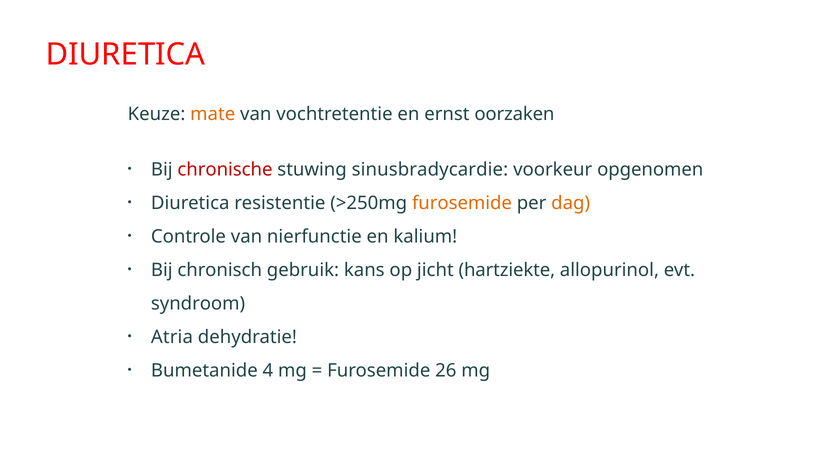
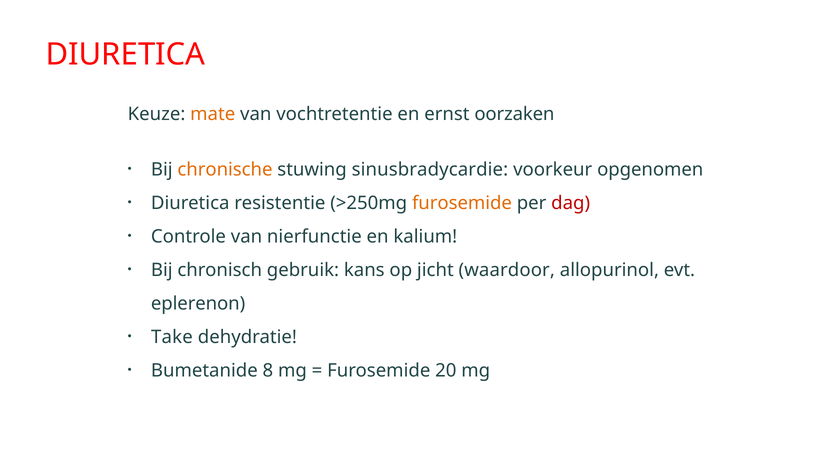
chronische colour: red -> orange
dag colour: orange -> red
hartziekte: hartziekte -> waardoor
syndroom: syndroom -> eplerenon
Atria: Atria -> Take
4: 4 -> 8
26: 26 -> 20
